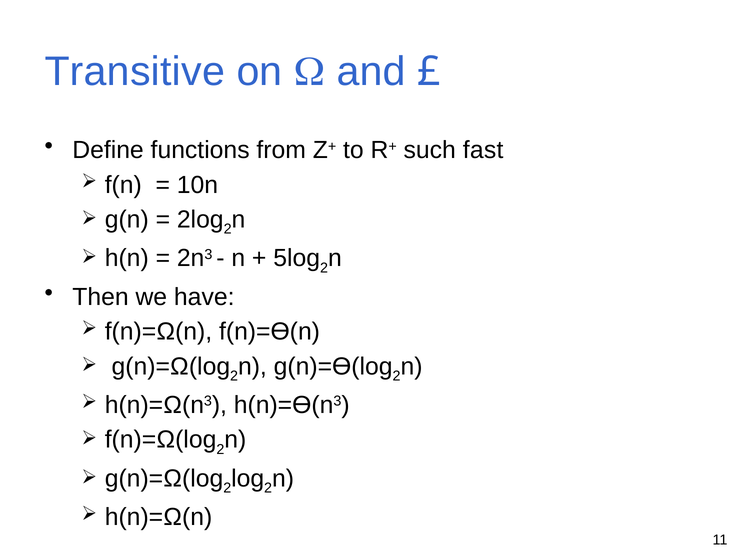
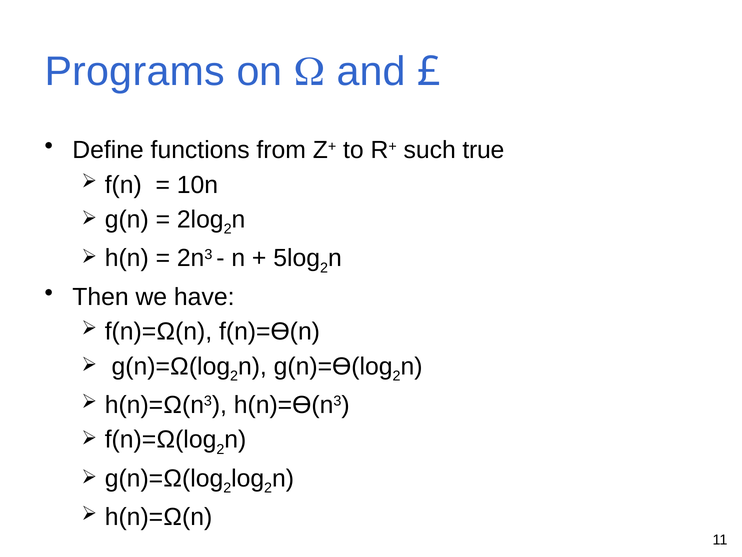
Transitive: Transitive -> Programs
fast: fast -> true
